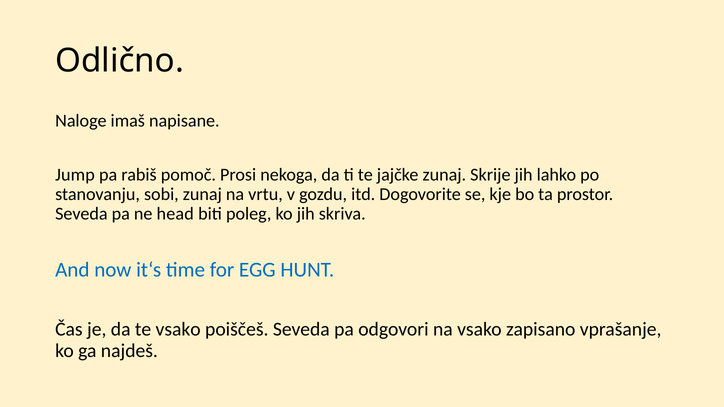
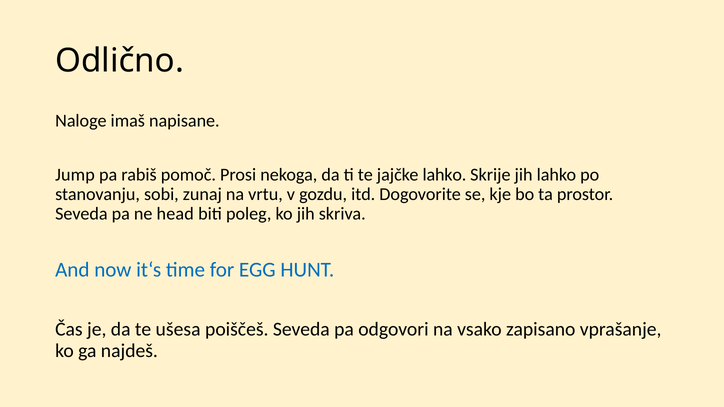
jajčke zunaj: zunaj -> lahko
te vsako: vsako -> ušesa
